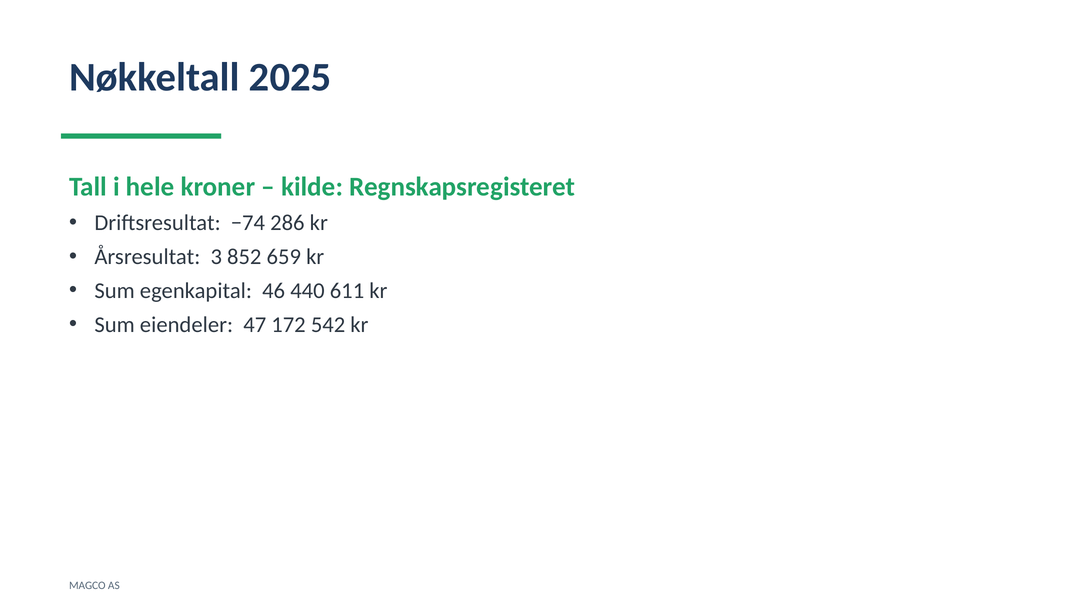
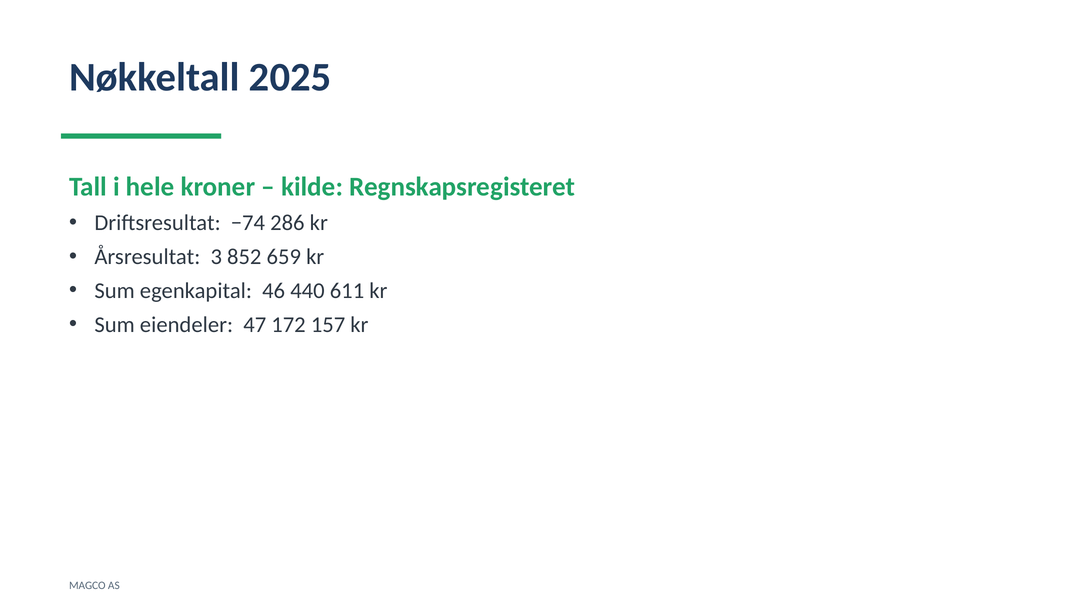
542: 542 -> 157
